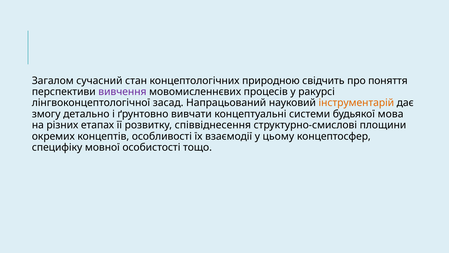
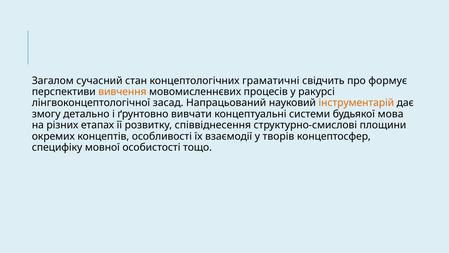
природною: природною -> граматичні
поняття: поняття -> формує
вивчення colour: purple -> orange
цьому: цьому -> творів
